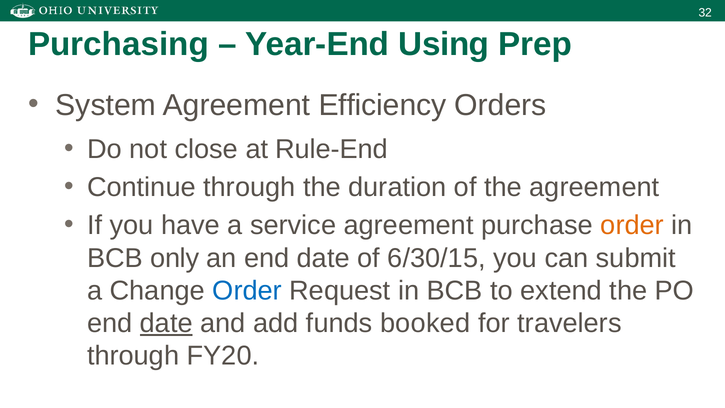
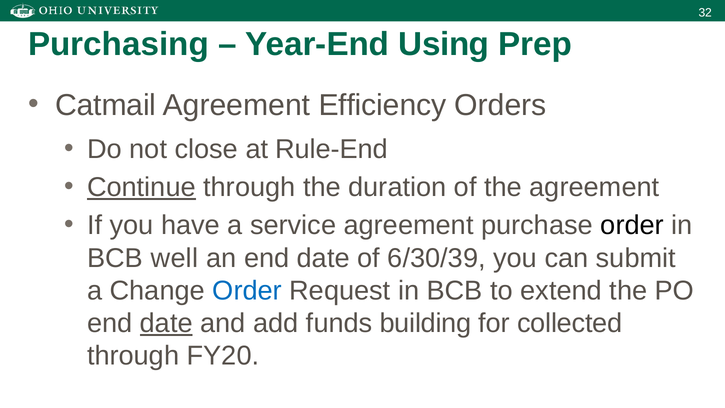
System: System -> Catmail
Continue underline: none -> present
order at (632, 225) colour: orange -> black
only: only -> well
6/30/15: 6/30/15 -> 6/30/39
booked: booked -> building
travelers: travelers -> collected
